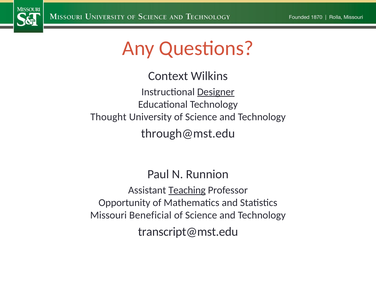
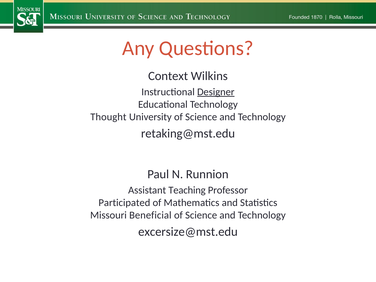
through@mst.edu: through@mst.edu -> retaking@mst.edu
Teaching underline: present -> none
Opportunity: Opportunity -> Participated
transcript@mst.edu: transcript@mst.edu -> excersize@mst.edu
